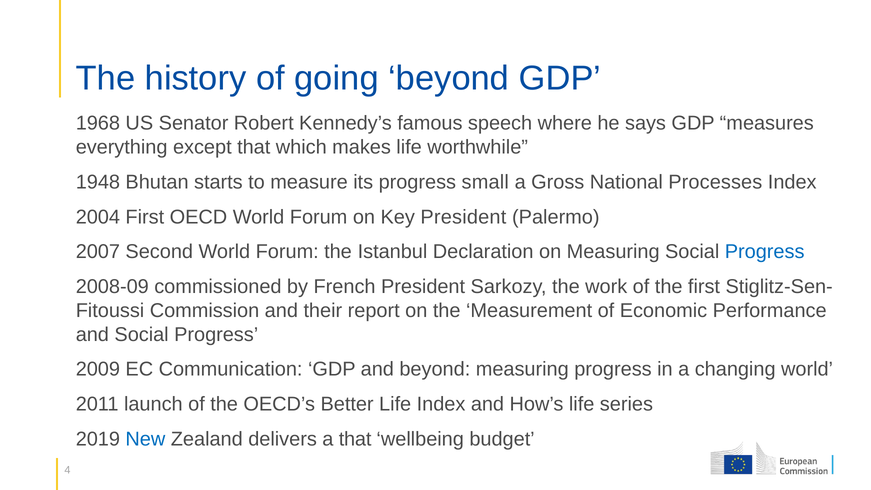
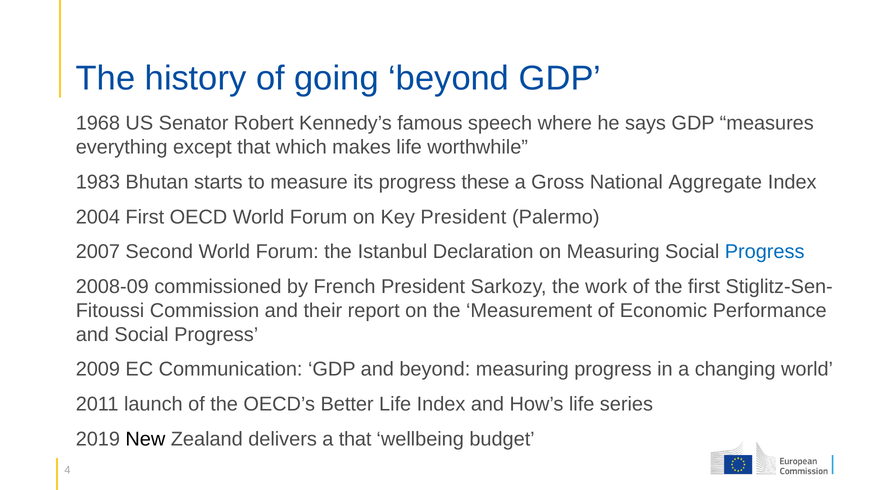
1948: 1948 -> 1983
small: small -> these
Processes: Processes -> Aggregate
New colour: blue -> black
